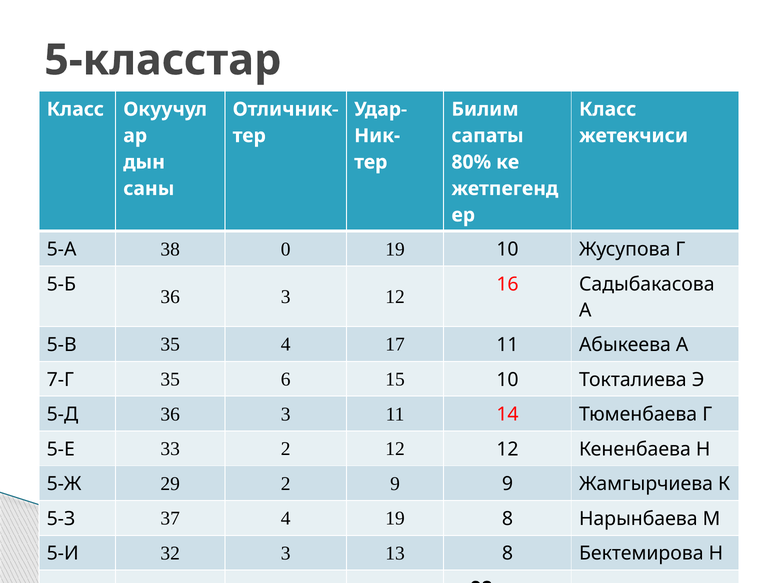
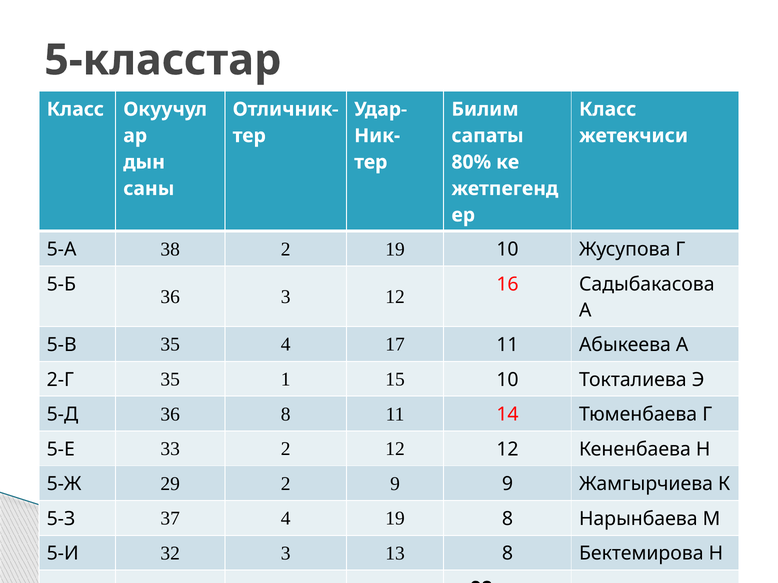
38 0: 0 -> 2
7-Г: 7-Г -> 2-Г
6: 6 -> 1
5-Д 36 3: 3 -> 8
